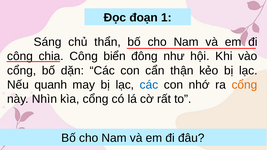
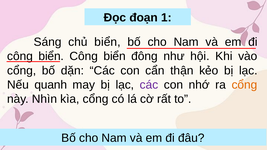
chủ thẩn: thẩn -> biển
chia at (51, 56): chia -> biển
các at (149, 85) colour: blue -> purple
